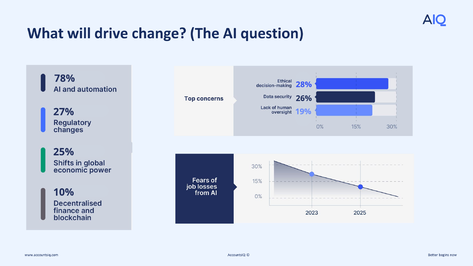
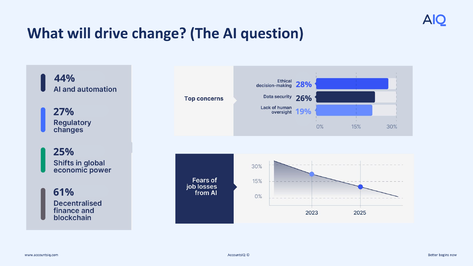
78%: 78% -> 44%
10%: 10% -> 61%
